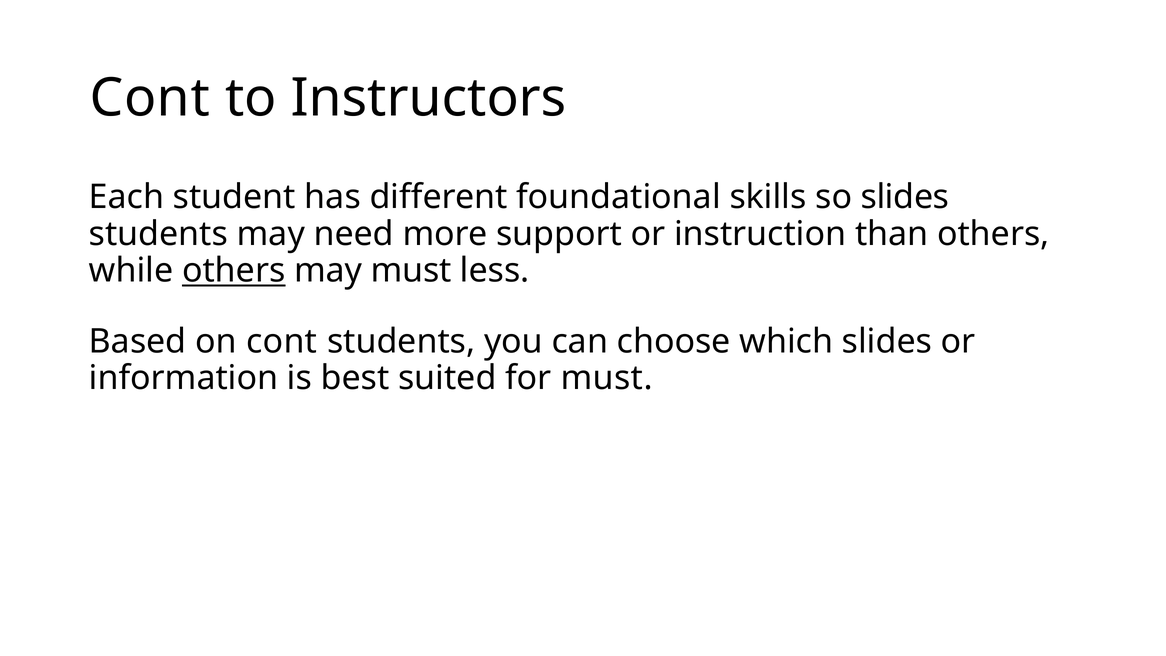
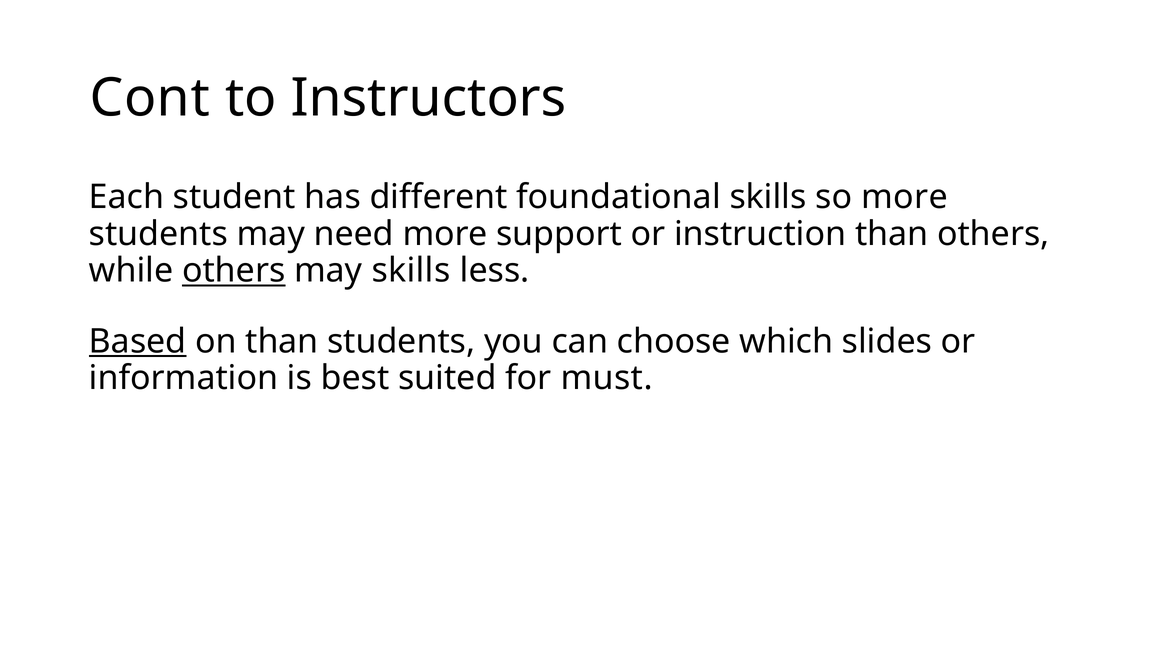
so slides: slides -> more
may must: must -> skills
Based underline: none -> present
on cont: cont -> than
